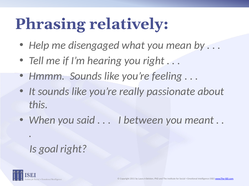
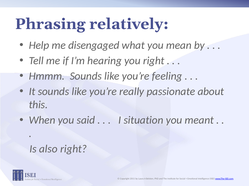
between: between -> situation
goal: goal -> also
